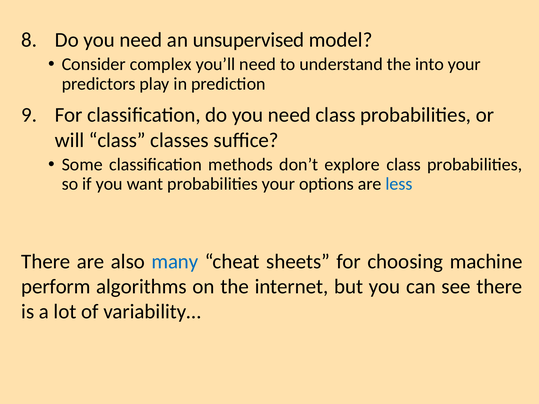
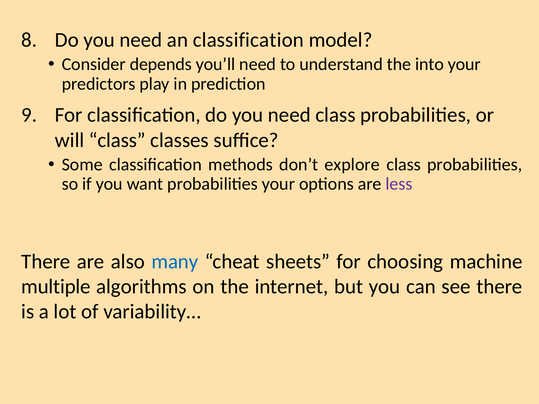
an unsupervised: unsupervised -> classification
complex: complex -> depends
less colour: blue -> purple
perform: perform -> multiple
